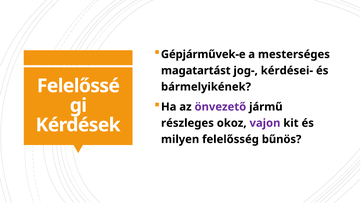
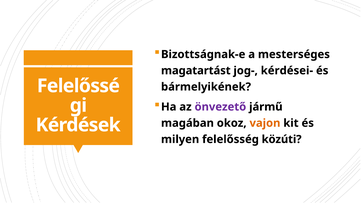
Gépjárművek-e: Gépjárművek-e -> Bizottságnak-e
részleges: részleges -> magában
vajon colour: purple -> orange
bűnös: bűnös -> közúti
